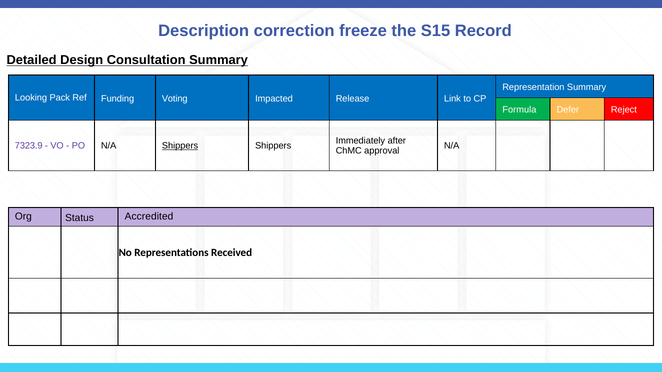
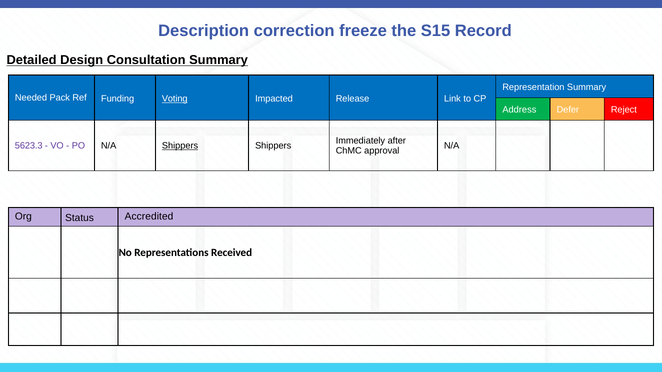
Looking: Looking -> Needed
Voting underline: none -> present
Formula: Formula -> Address
7323.9: 7323.9 -> 5623.3
